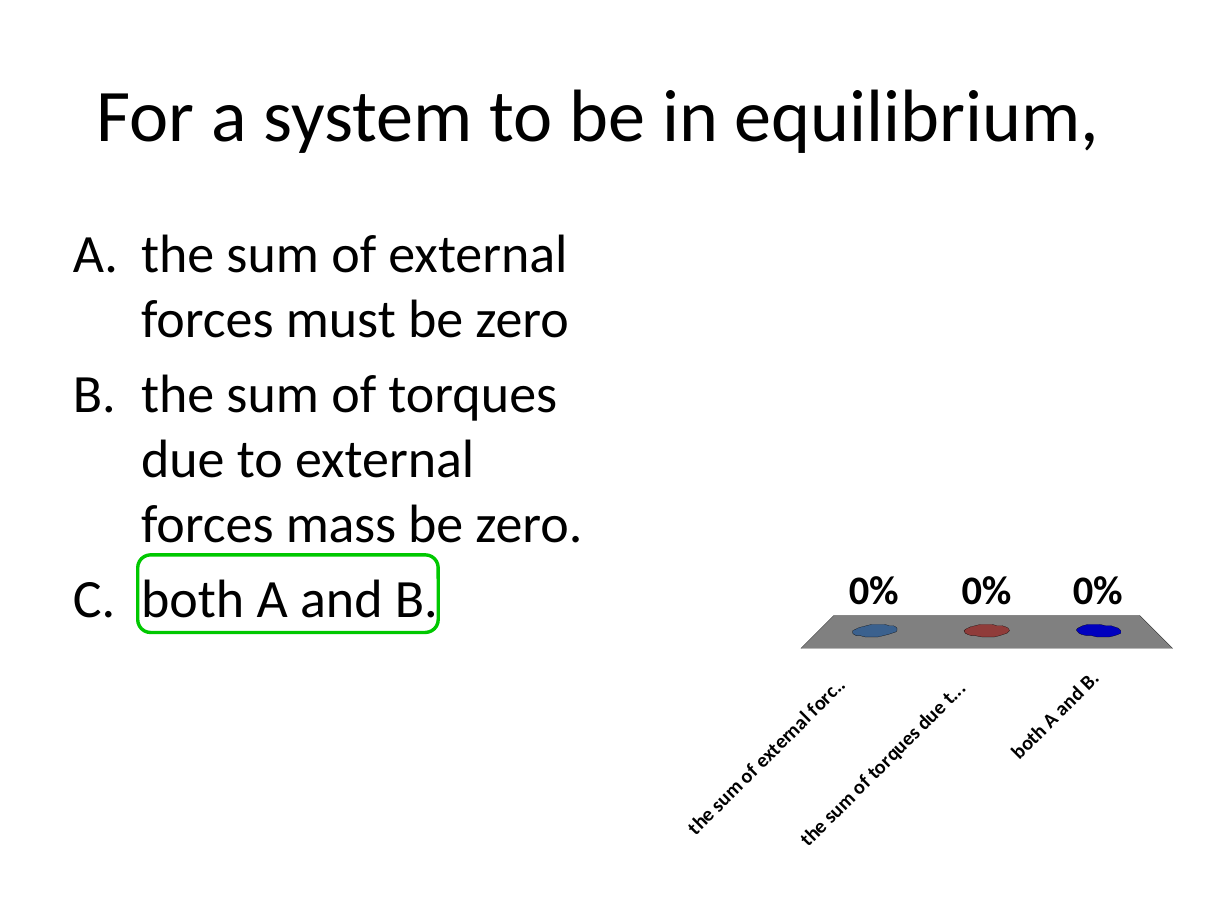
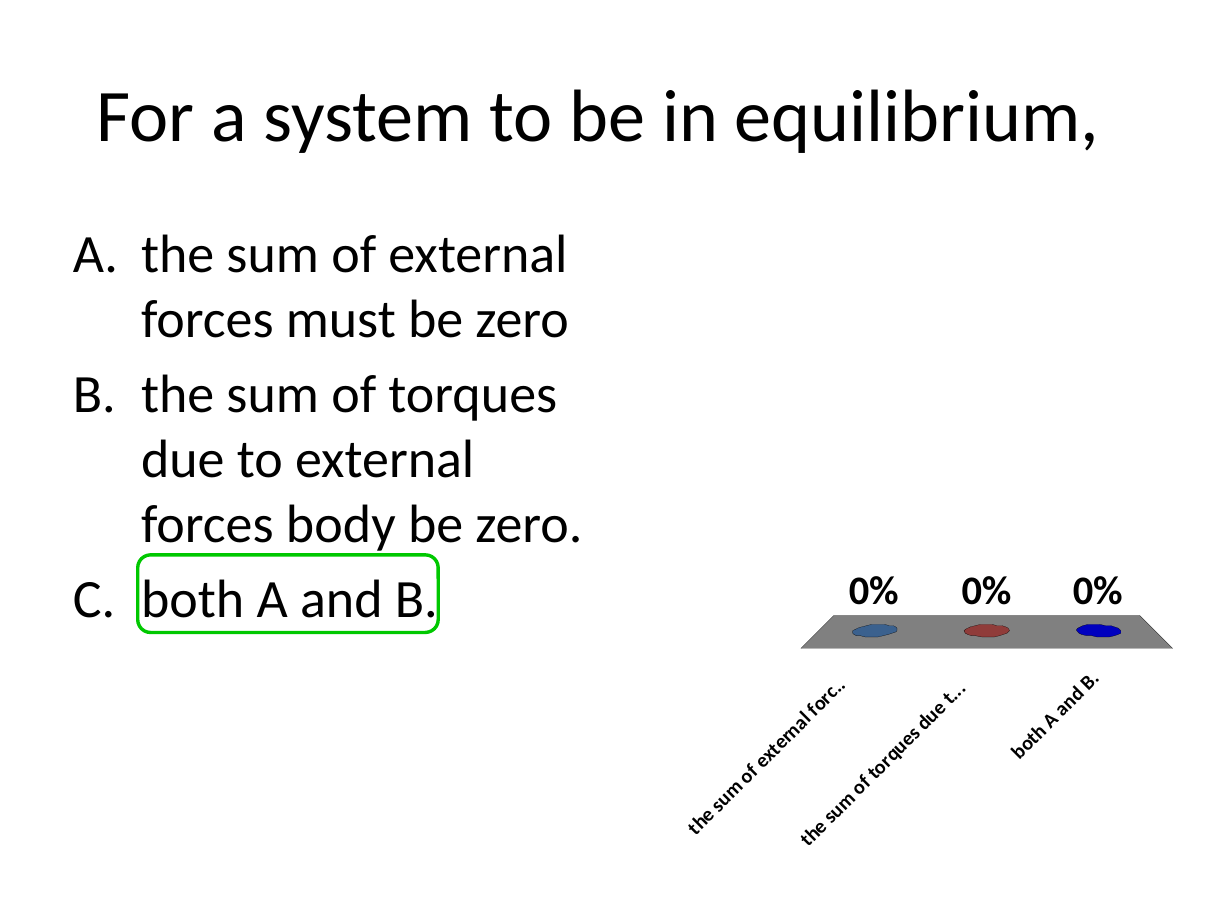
mass: mass -> body
